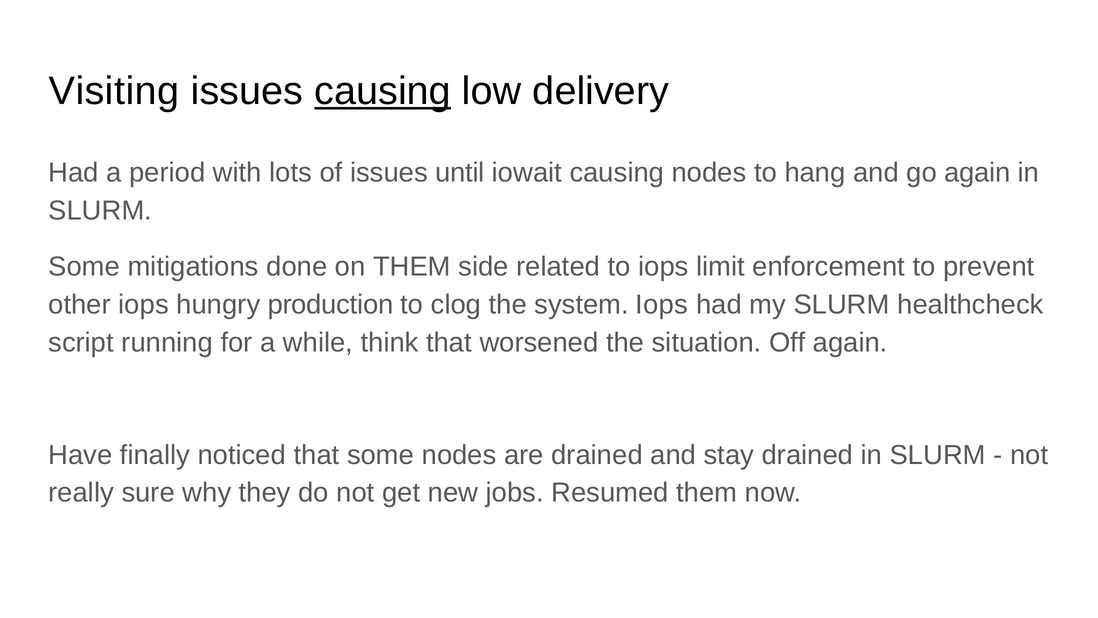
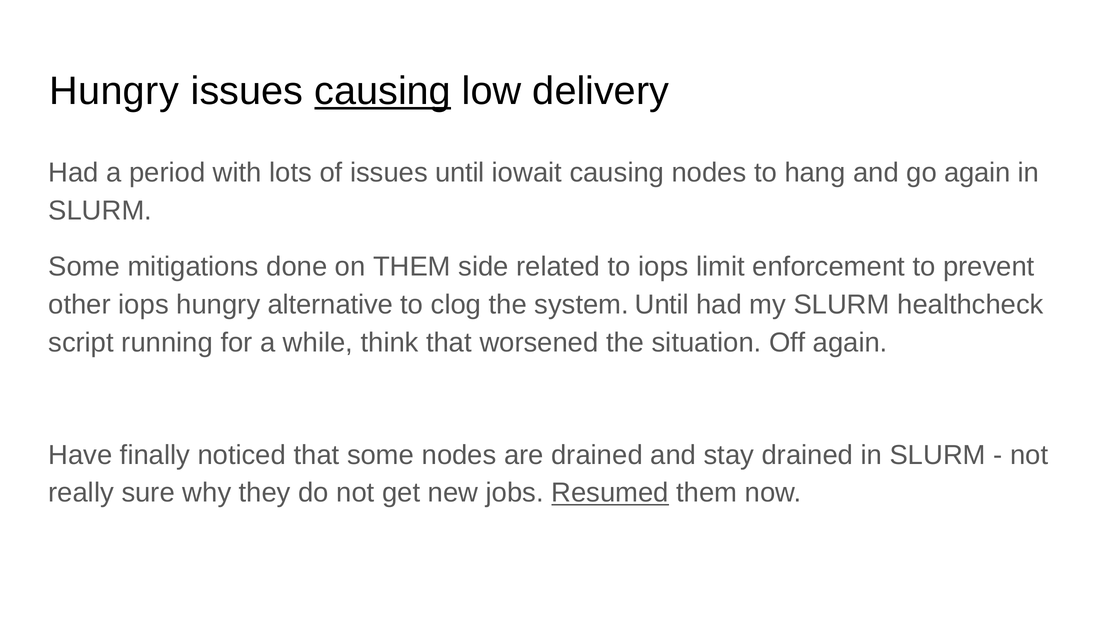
Visiting at (114, 91): Visiting -> Hungry
production: production -> alternative
system Iops: Iops -> Until
Resumed underline: none -> present
